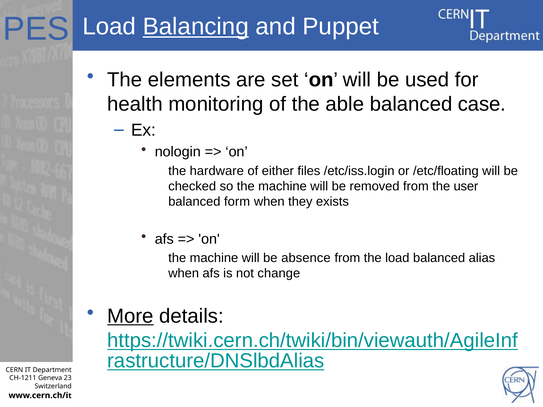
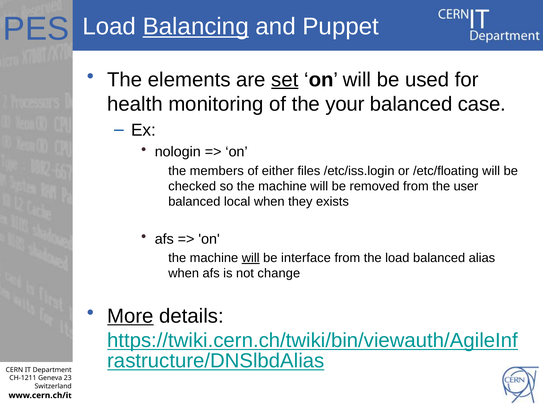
set underline: none -> present
able: able -> your
hardware: hardware -> members
form: form -> local
will at (251, 258) underline: none -> present
absence: absence -> interface
